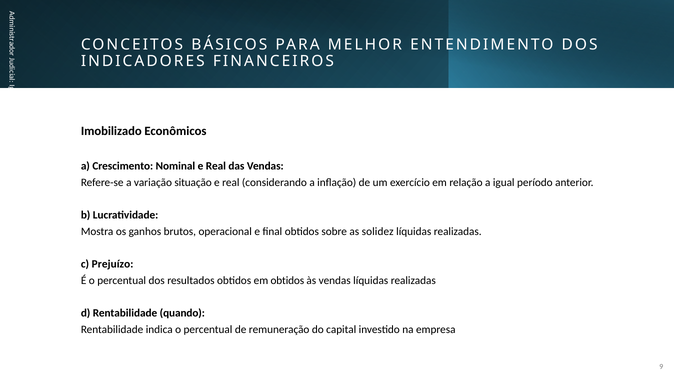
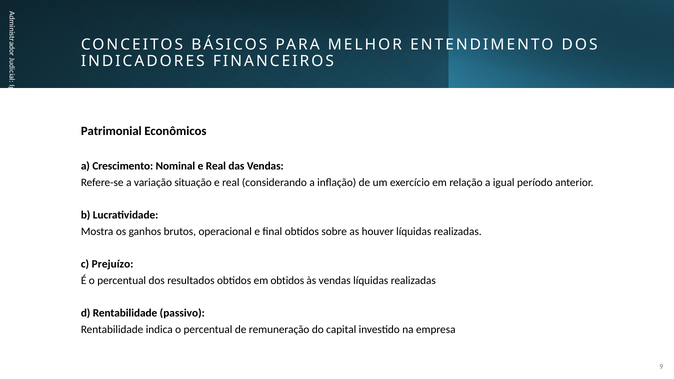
Imobilizado: Imobilizado -> Patrimonial
solidez: solidez -> houver
quando: quando -> passivo
